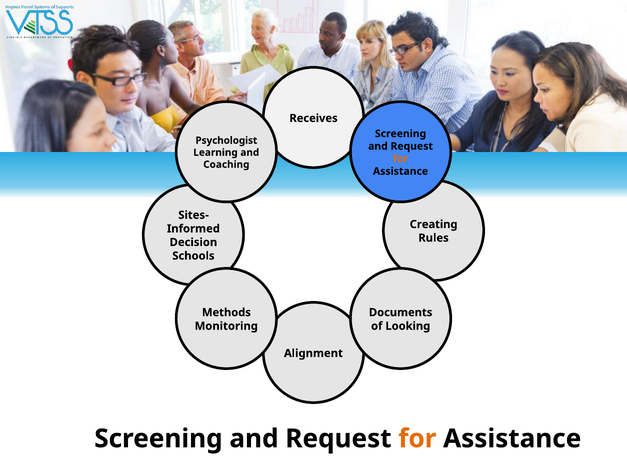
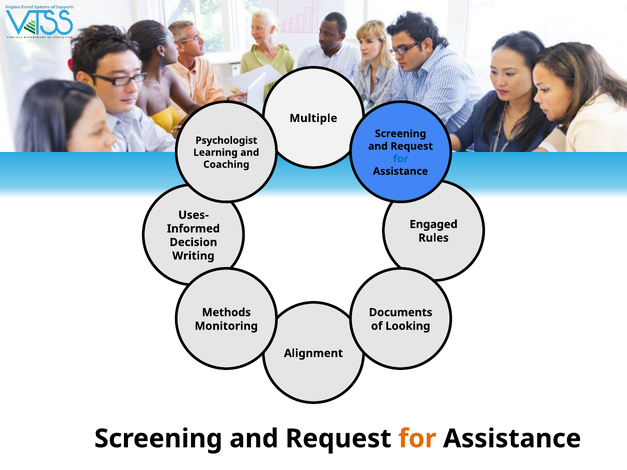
Receives: Receives -> Multiple
for at (401, 159) colour: orange -> blue
Sites-: Sites- -> Uses-
Creating: Creating -> Engaged
Schools: Schools -> Writing
